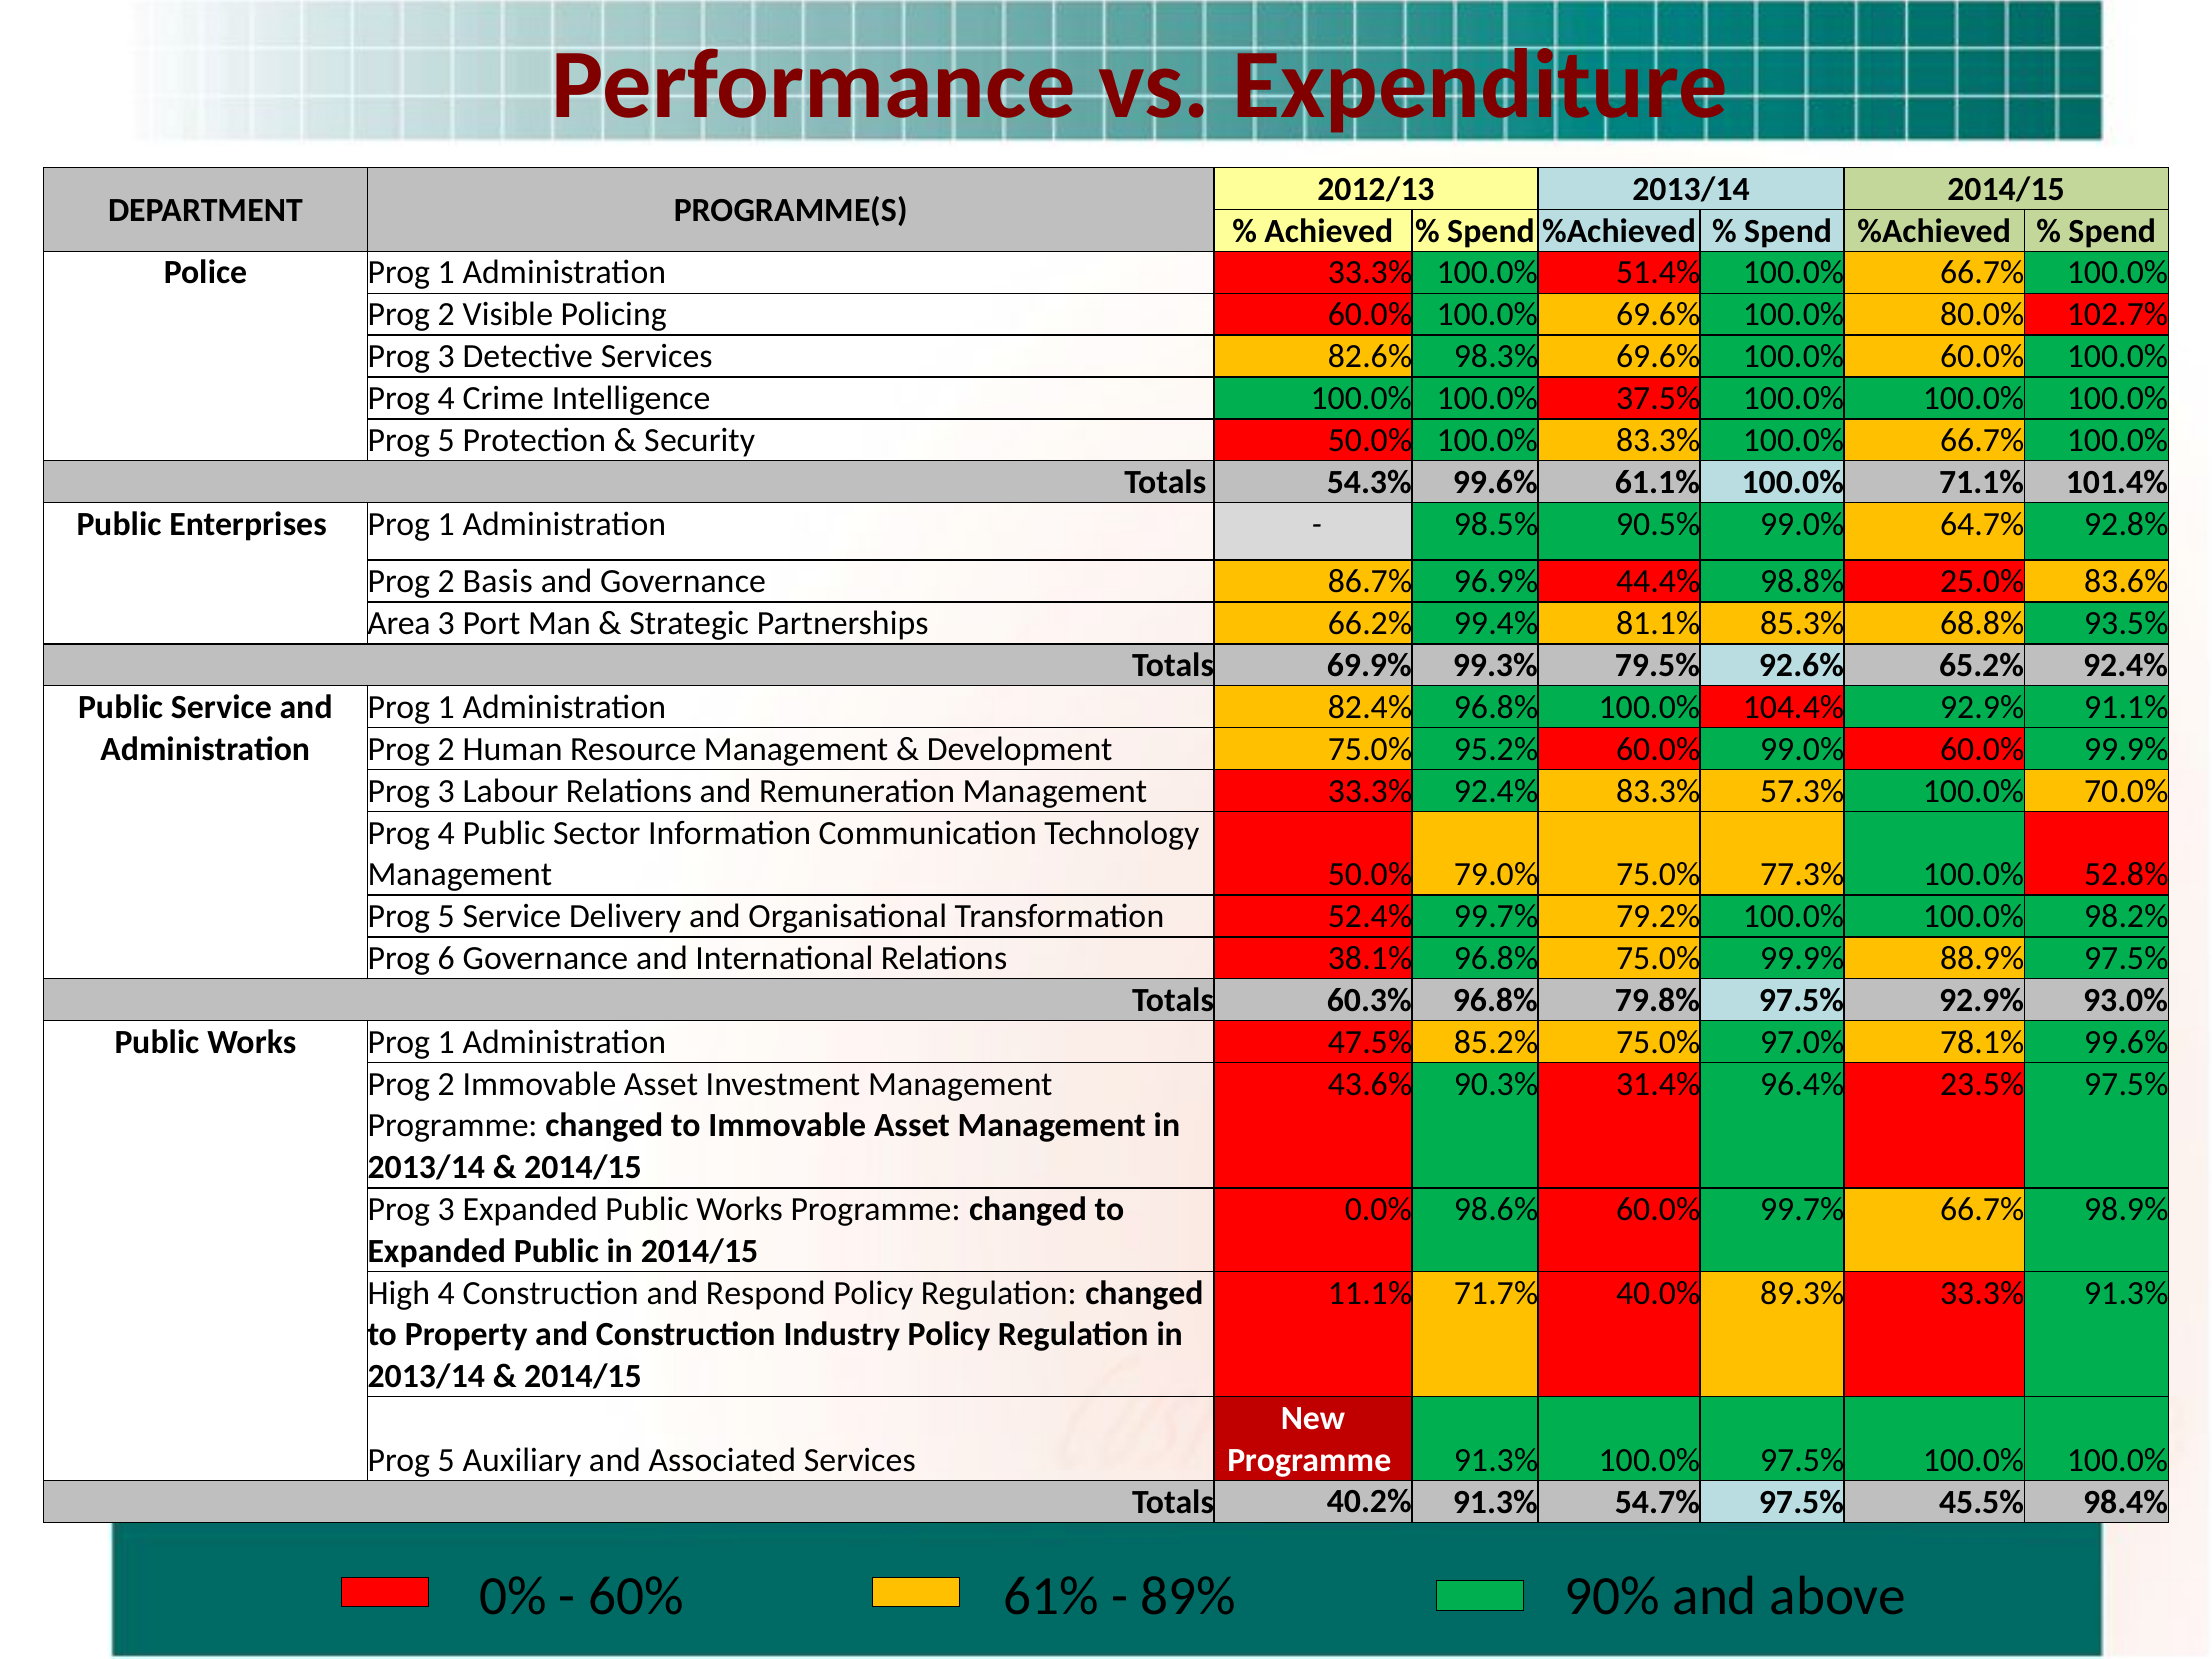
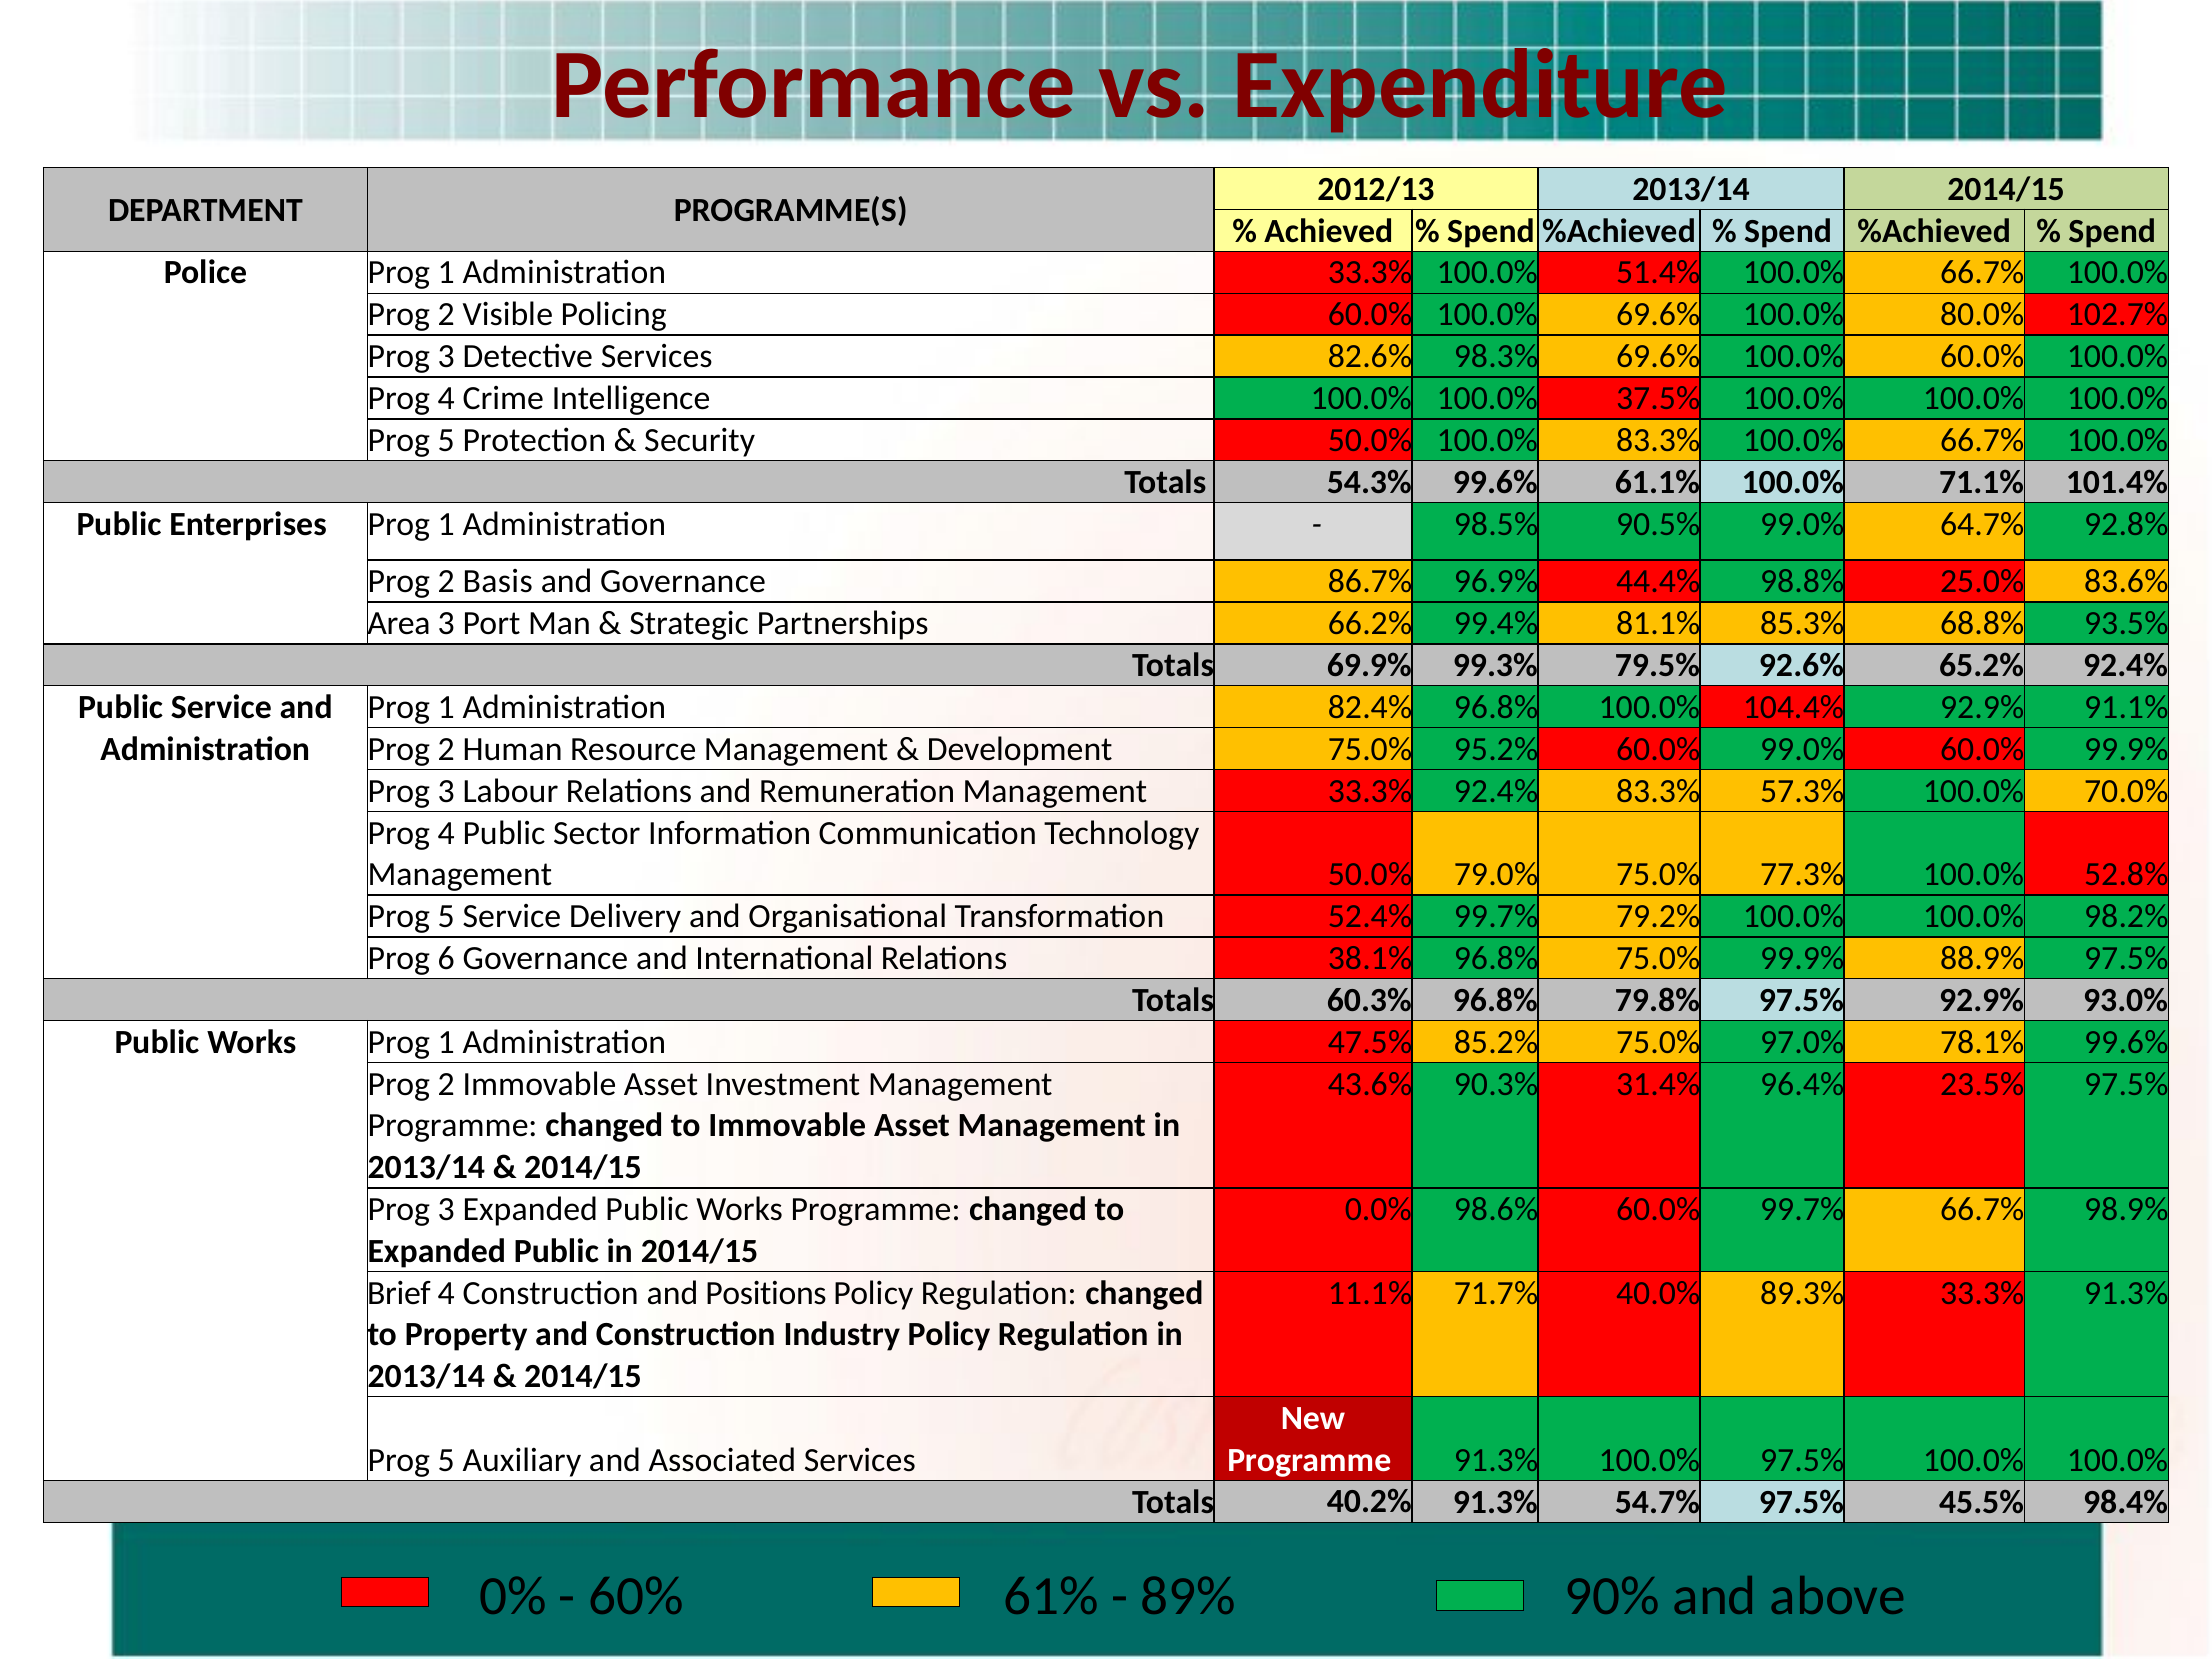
High: High -> Brief
Respond: Respond -> Positions
